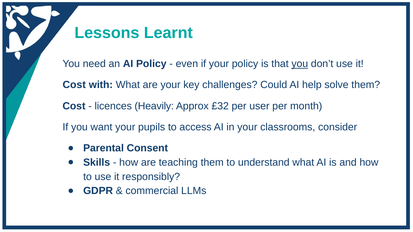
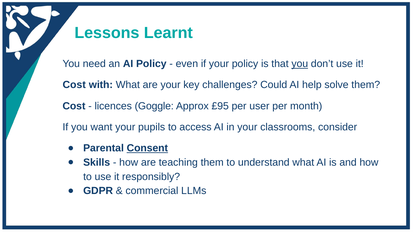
Heavily: Heavily -> Goggle
£32: £32 -> £95
Consent underline: none -> present
